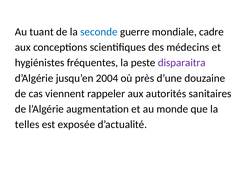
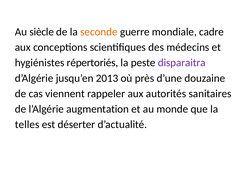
tuant: tuant -> siècle
seconde colour: blue -> orange
fréquentes: fréquentes -> répertoriés
2004: 2004 -> 2013
exposée: exposée -> déserter
